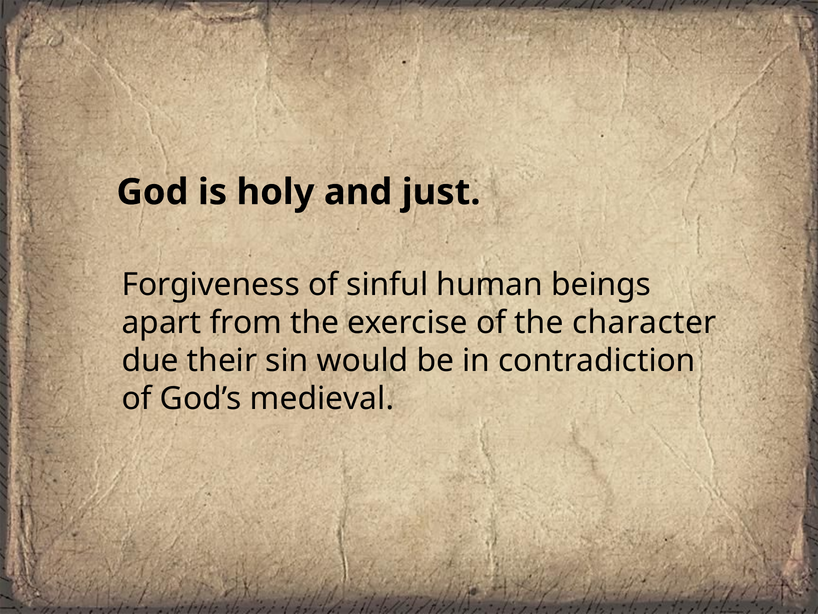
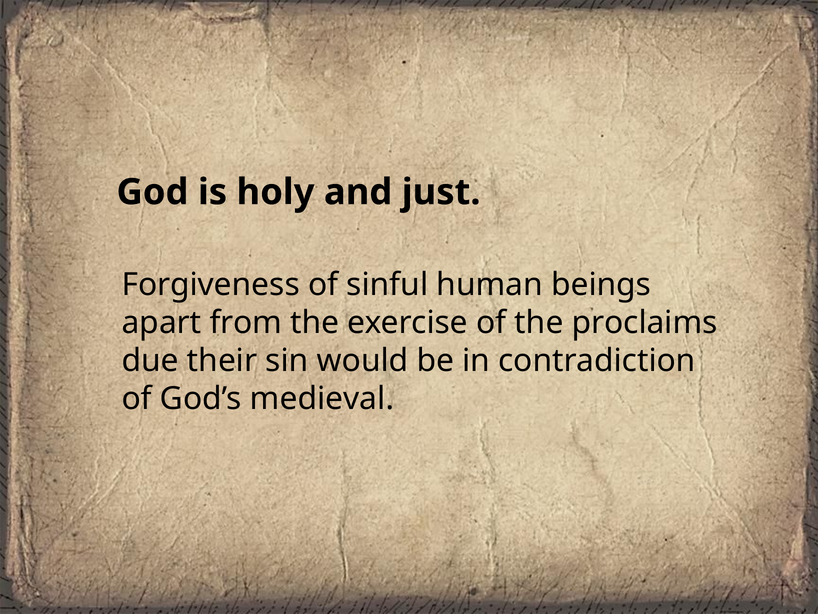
character: character -> proclaims
